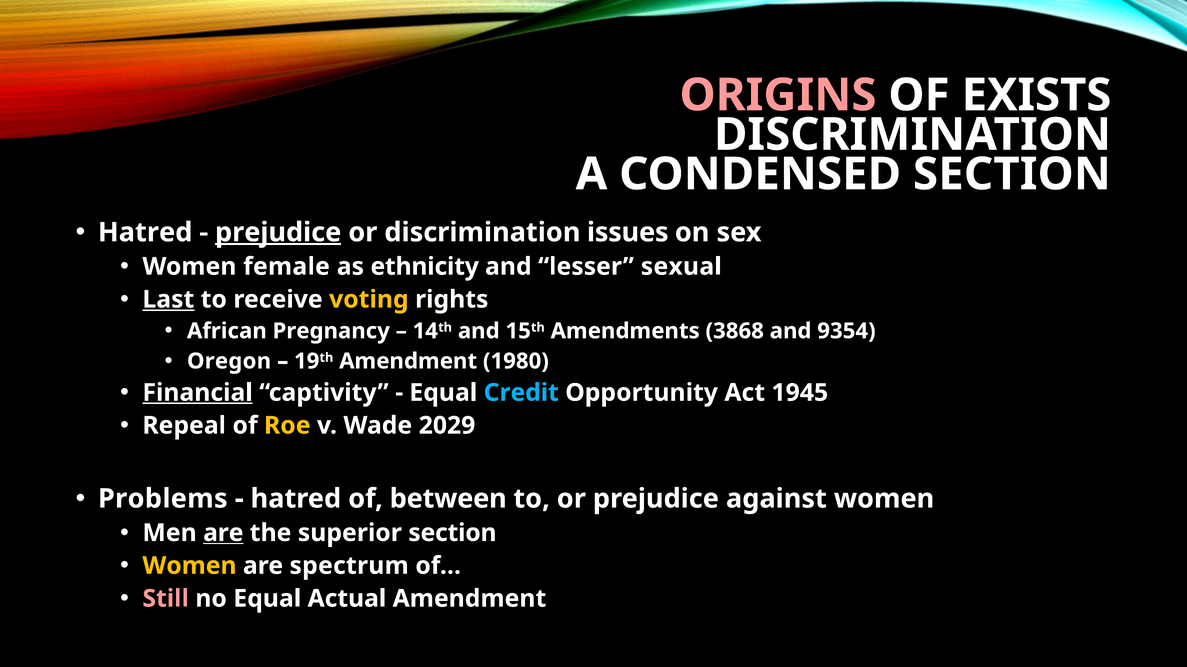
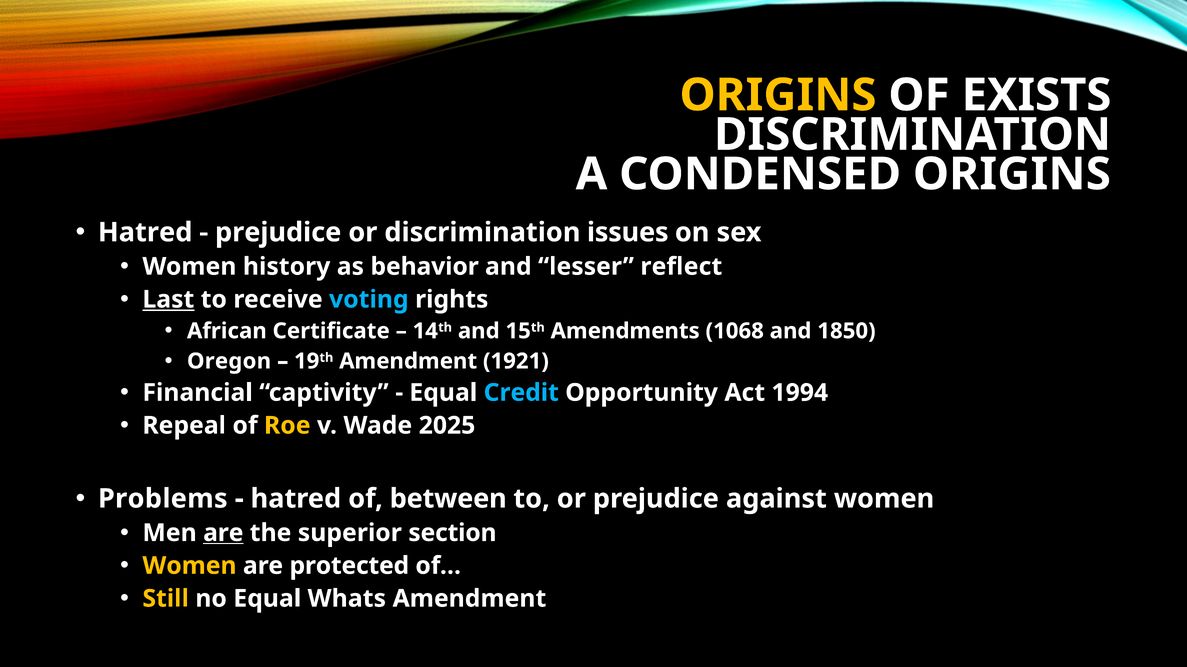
ORIGINS at (778, 95) colour: pink -> yellow
CONDENSED SECTION: SECTION -> ORIGINS
prejudice at (278, 233) underline: present -> none
female: female -> history
ethnicity: ethnicity -> behavior
sexual: sexual -> reflect
voting colour: yellow -> light blue
Pregnancy: Pregnancy -> Certificate
3868: 3868 -> 1068
9354: 9354 -> 1850
1980: 1980 -> 1921
Financial underline: present -> none
1945: 1945 -> 1994
2029: 2029 -> 2025
spectrum: spectrum -> protected
Still colour: pink -> yellow
Actual: Actual -> Whats
